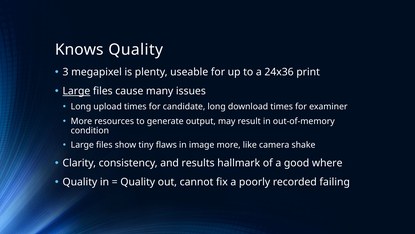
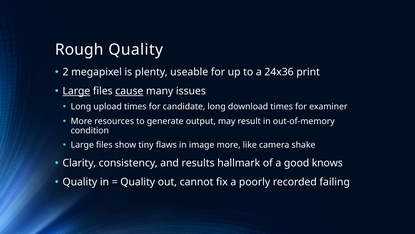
Knows: Knows -> Rough
3: 3 -> 2
cause underline: none -> present
where: where -> knows
